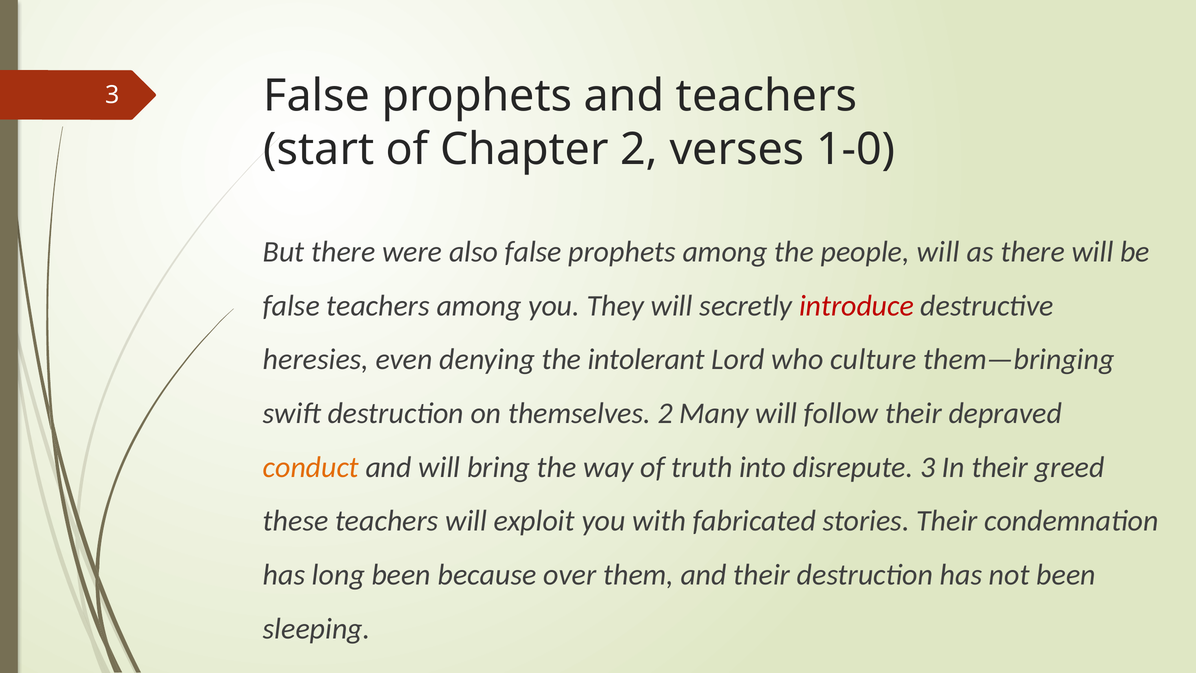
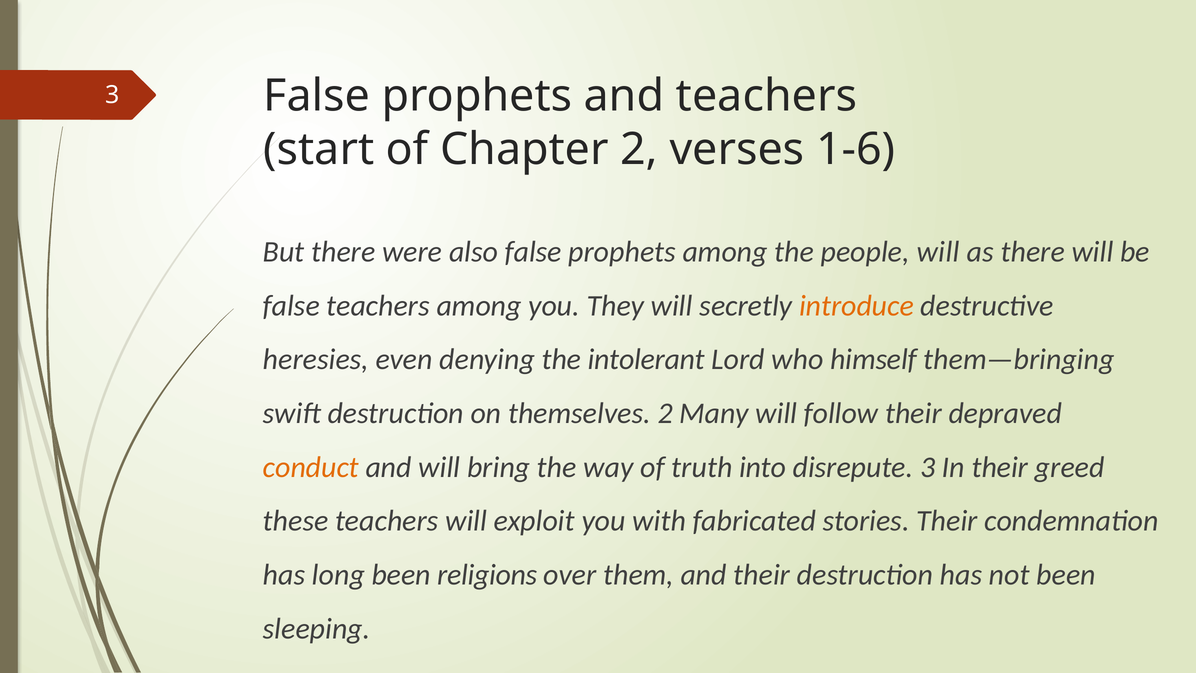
1-0: 1-0 -> 1-6
introduce colour: red -> orange
culture: culture -> himself
because: because -> religions
